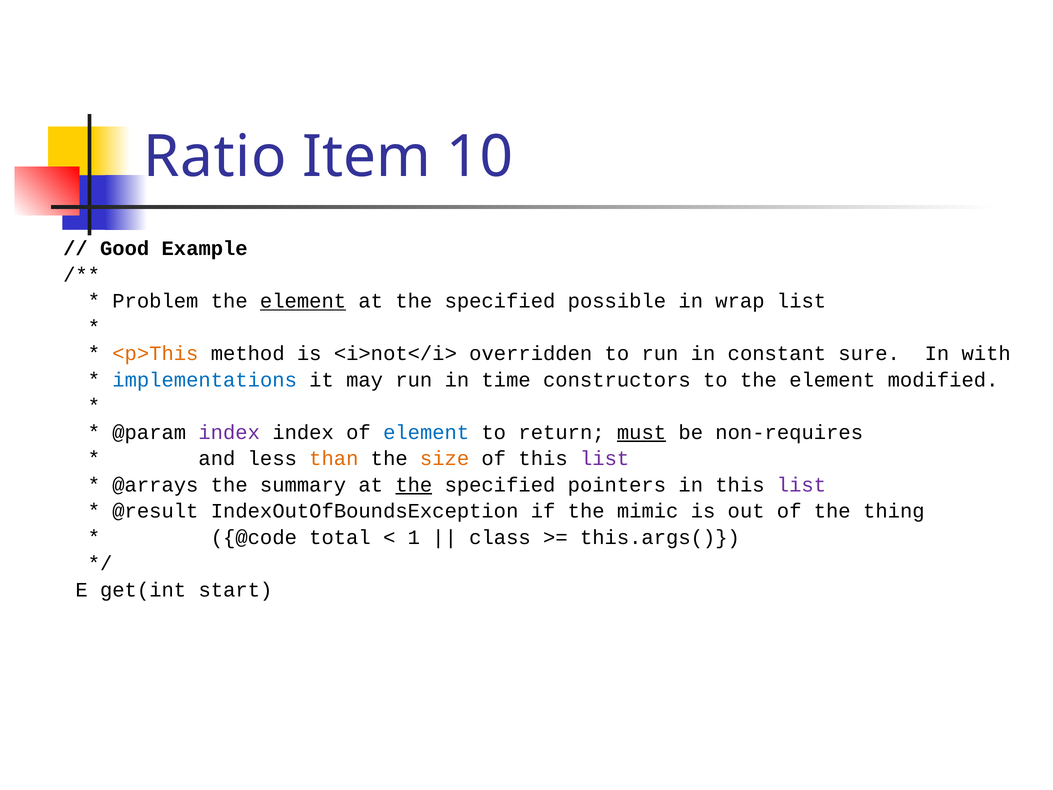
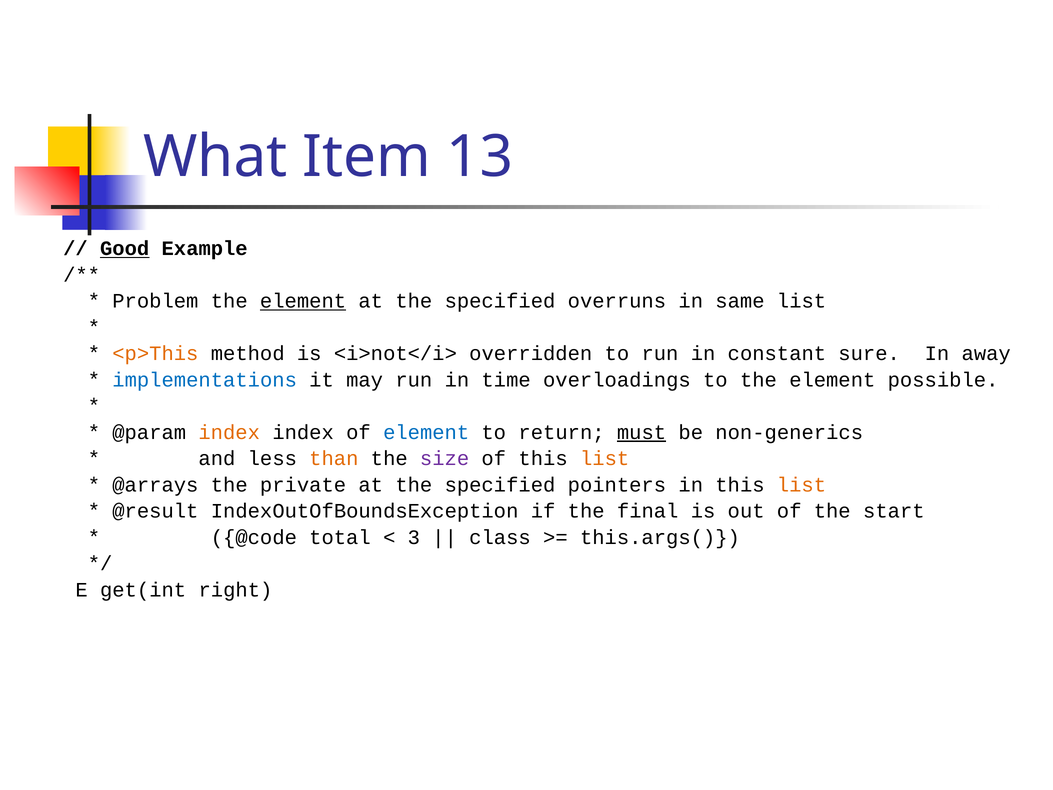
Ratio: Ratio -> What
10: 10 -> 13
Good underline: none -> present
possible: possible -> overruns
wrap: wrap -> same
with: with -> away
constructors: constructors -> overloadings
modified: modified -> possible
index at (229, 432) colour: purple -> orange
non-requires: non-requires -> non-generics
size colour: orange -> purple
list at (605, 459) colour: purple -> orange
summary: summary -> private
the at (414, 485) underline: present -> none
list at (801, 485) colour: purple -> orange
mimic: mimic -> final
thing: thing -> start
1: 1 -> 3
start: start -> right
